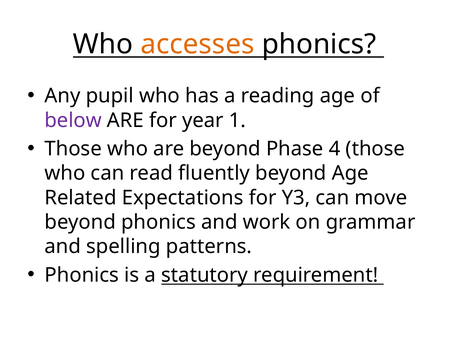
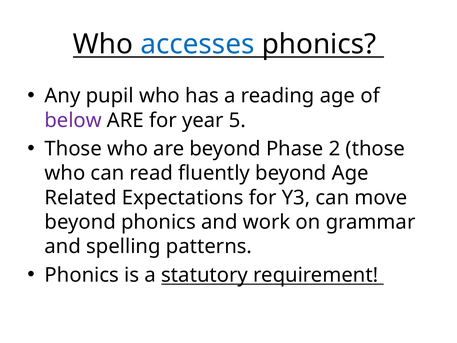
accesses colour: orange -> blue
1: 1 -> 5
4: 4 -> 2
